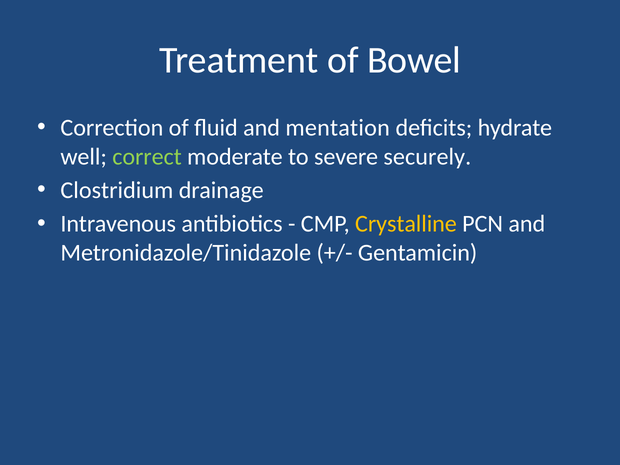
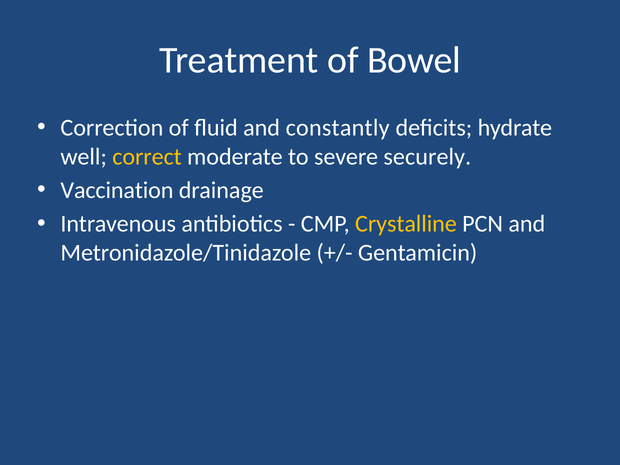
mentation: mentation -> constantly
correct colour: light green -> yellow
Clostridium: Clostridium -> Vaccination
